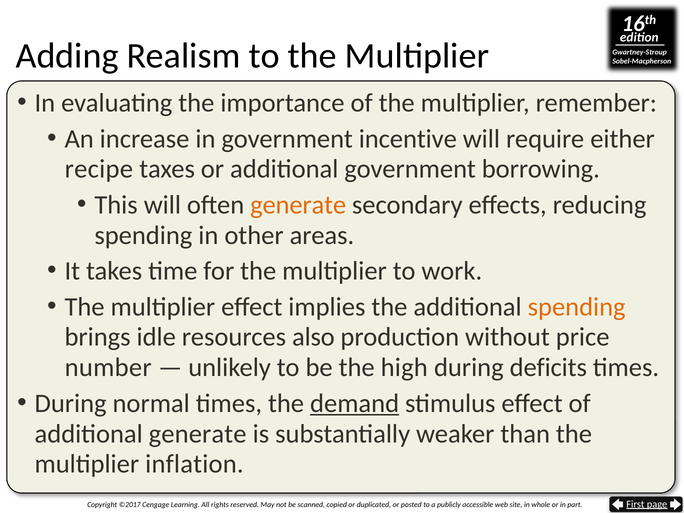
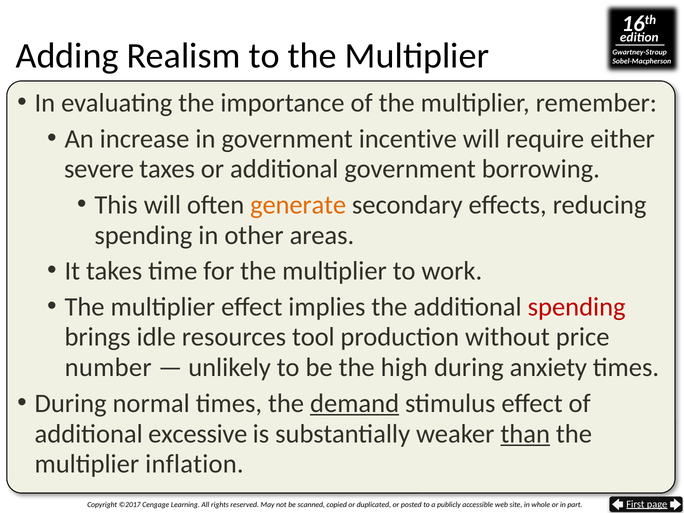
recipe: recipe -> severe
spending at (577, 307) colour: orange -> red
also: also -> tool
deficits: deficits -> anxiety
additional generate: generate -> excessive
than underline: none -> present
